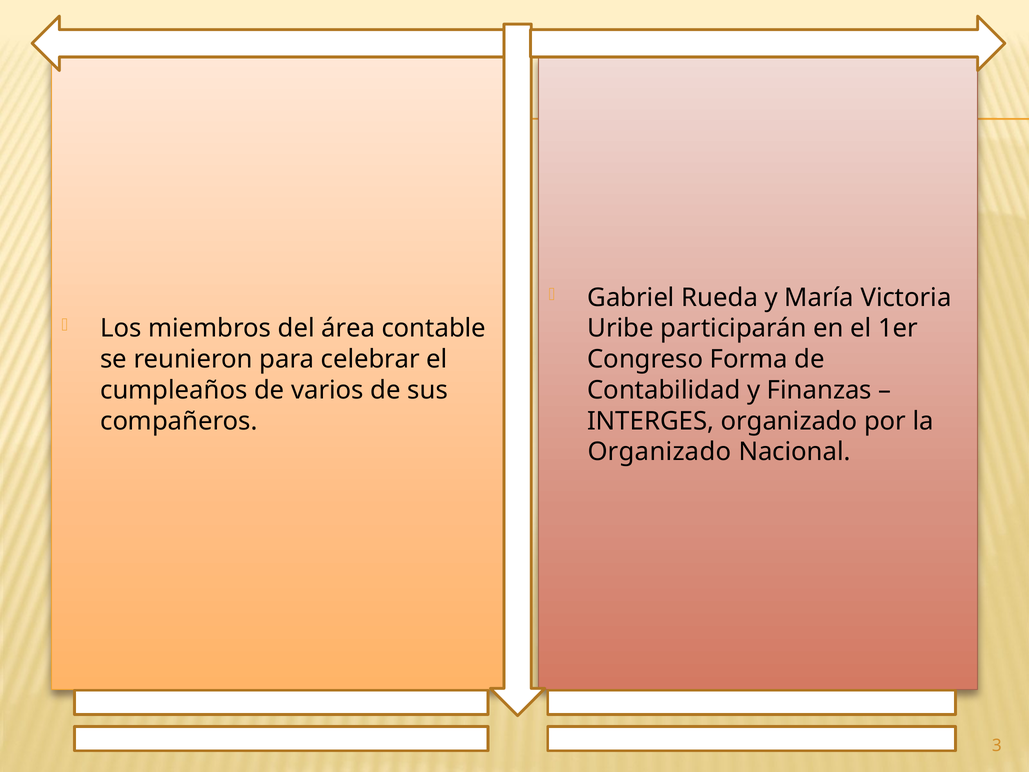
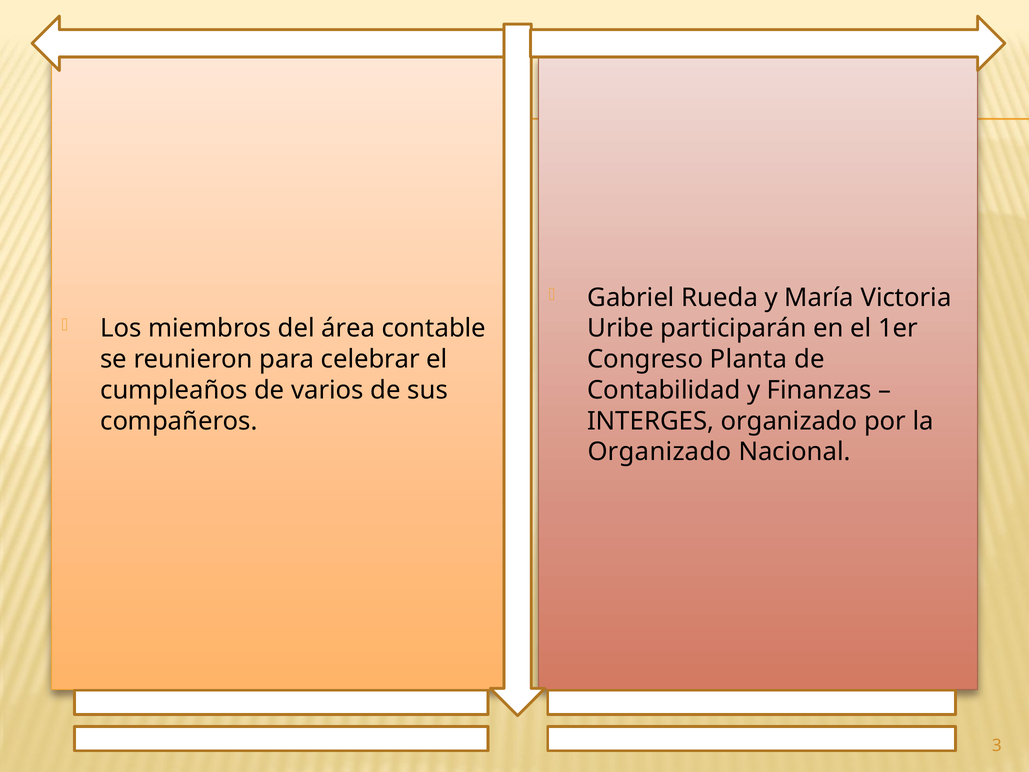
Forma: Forma -> Planta
